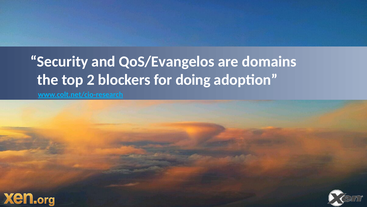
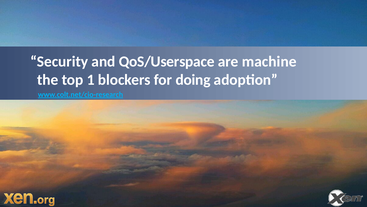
QoS/Evangelos: QoS/Evangelos -> QoS/Userspace
domains: domains -> machine
2: 2 -> 1
